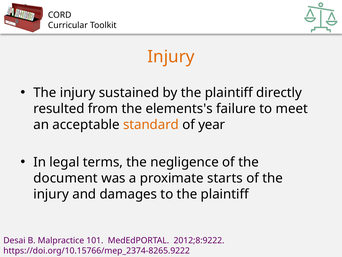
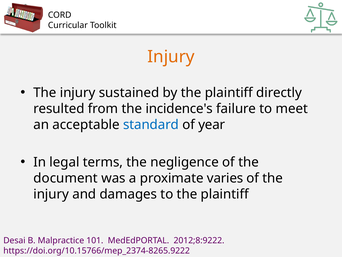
elements's: elements's -> incidence's
standard colour: orange -> blue
starts: starts -> varies
